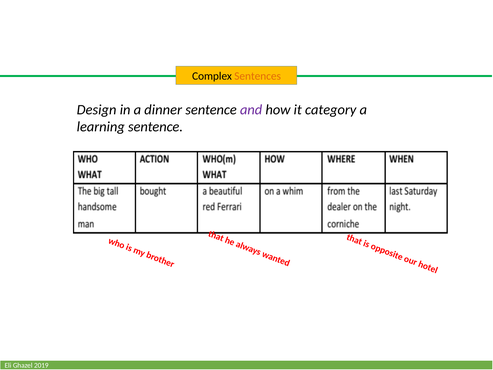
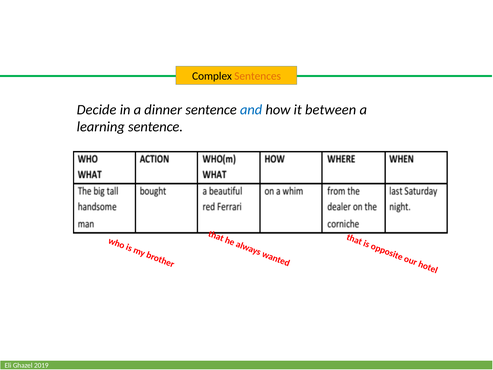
Design: Design -> Decide
and colour: purple -> blue
category: category -> between
